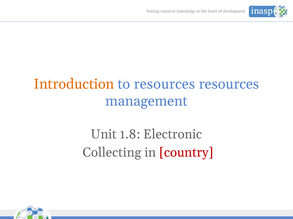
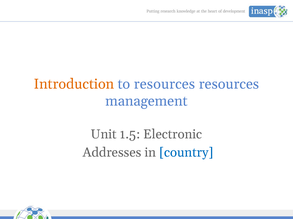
1.8: 1.8 -> 1.5
Collecting: Collecting -> Addresses
country colour: red -> blue
